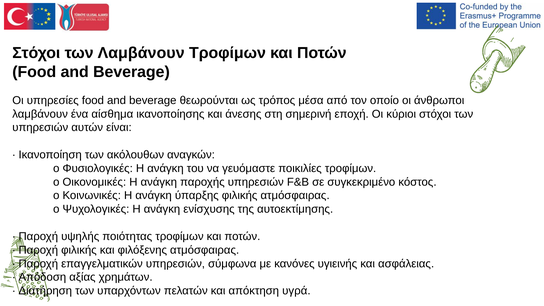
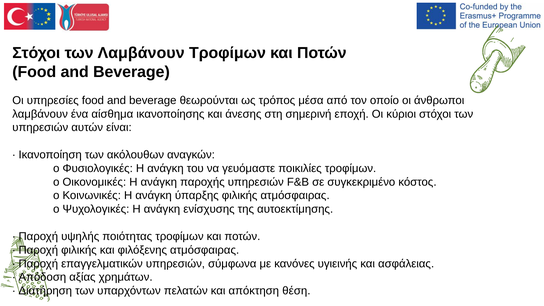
υγρά: υγρά -> θέση
